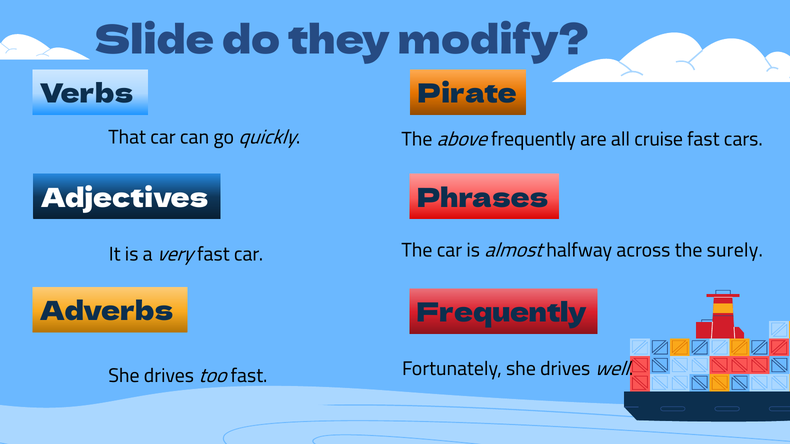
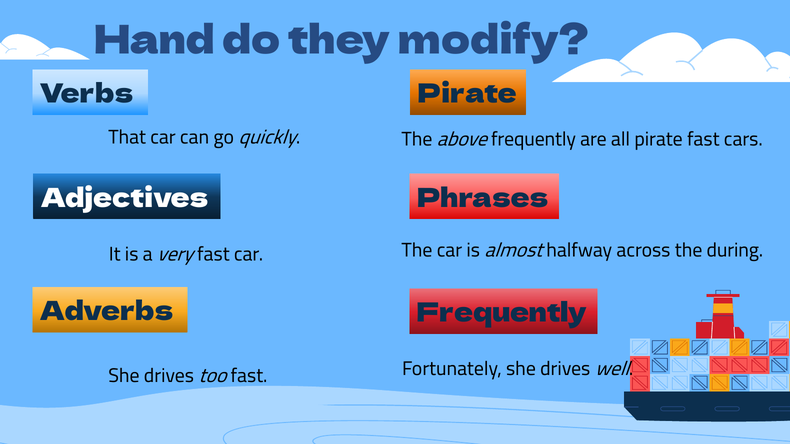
Slide: Slide -> Hand
all cruise: cruise -> pirate
surely: surely -> during
